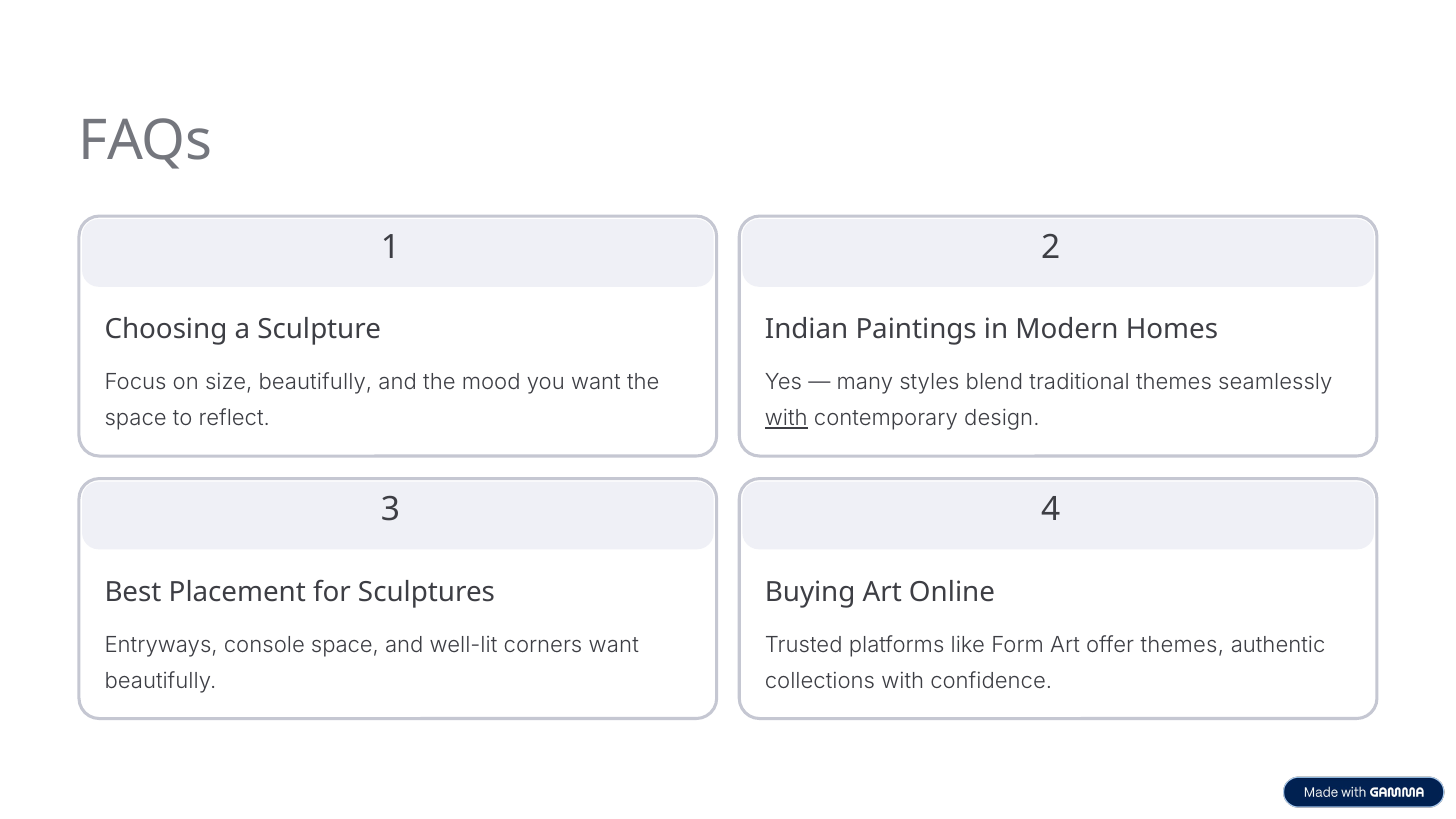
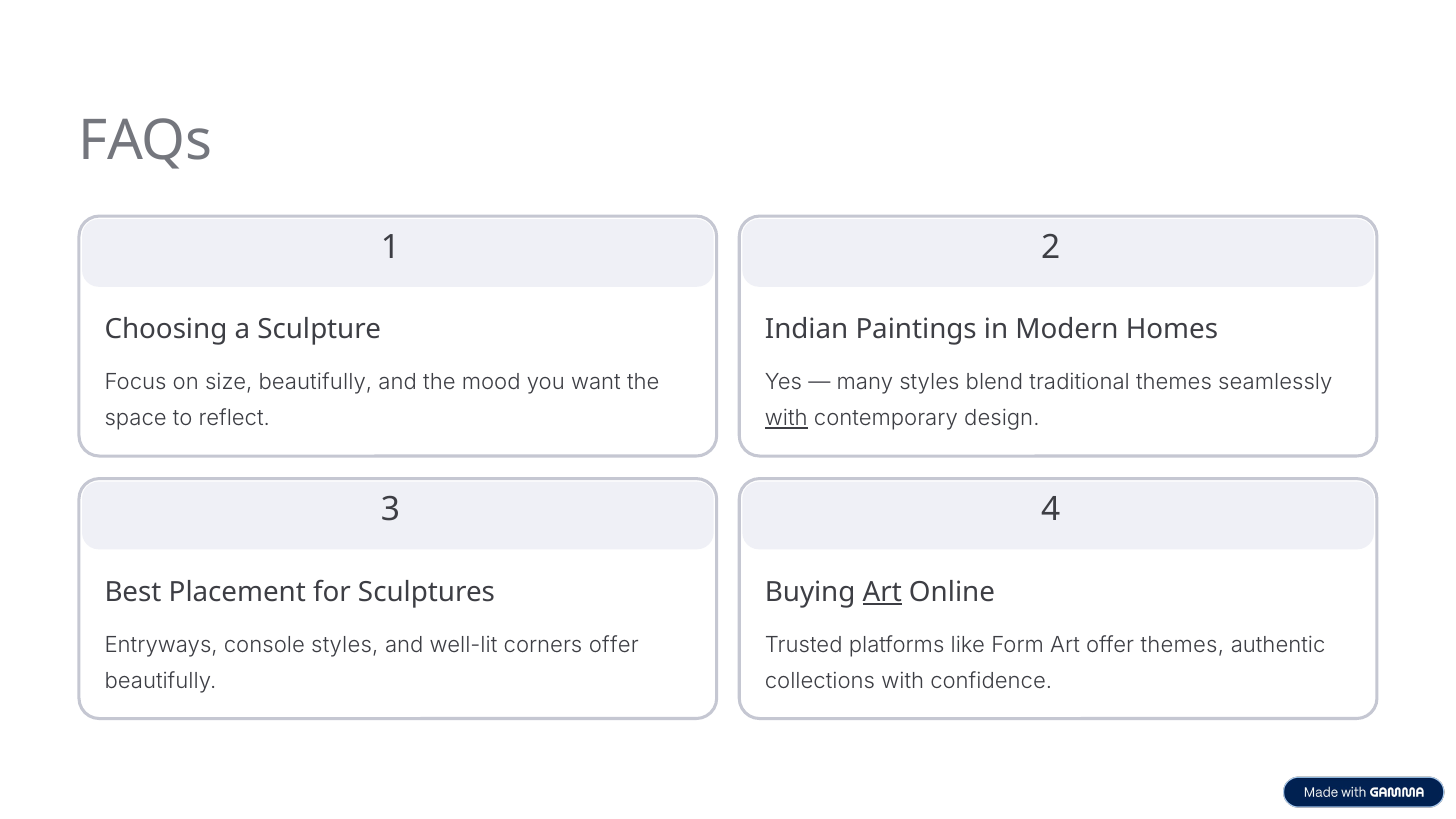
Art at (882, 592) underline: none -> present
console space: space -> styles
corners want: want -> offer
